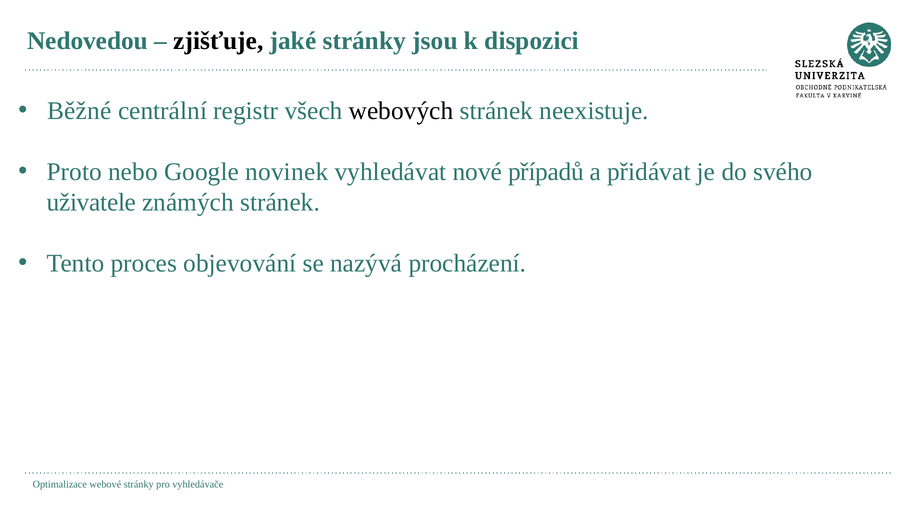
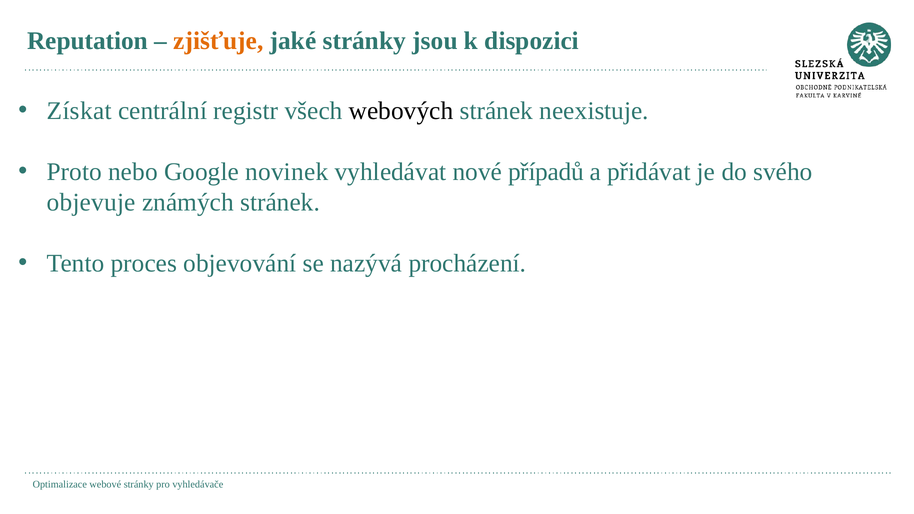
Nedovedou: Nedovedou -> Reputation
zjišťuje colour: black -> orange
Běžné: Běžné -> Získat
uživatele: uživatele -> objevuje
